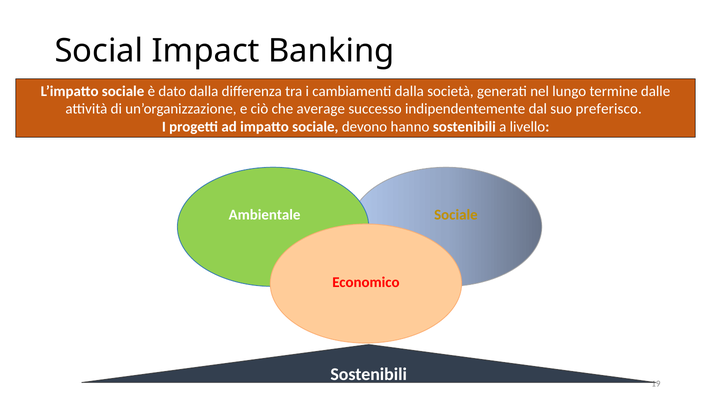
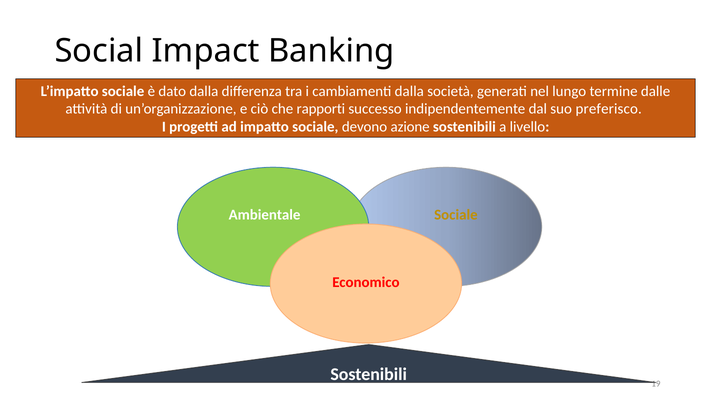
average: average -> rapporti
hanno: hanno -> azione
